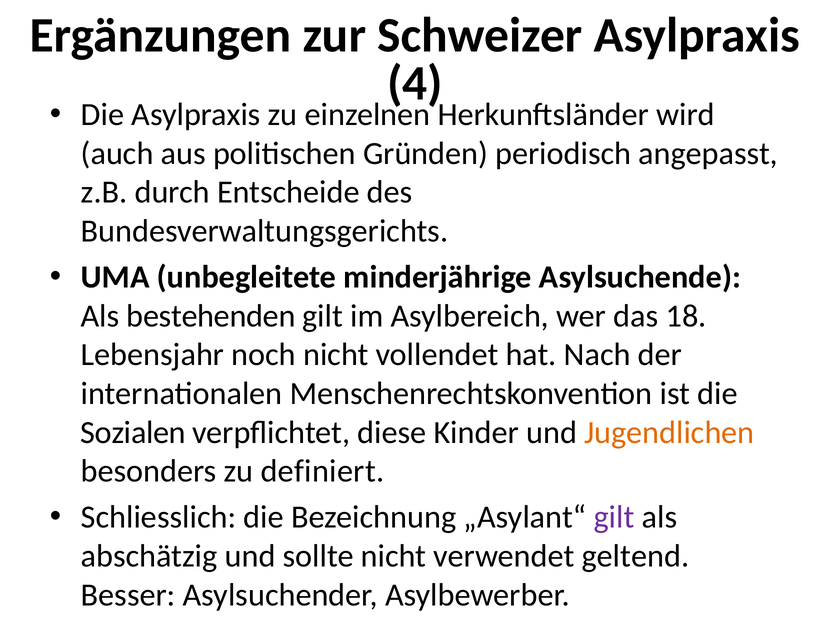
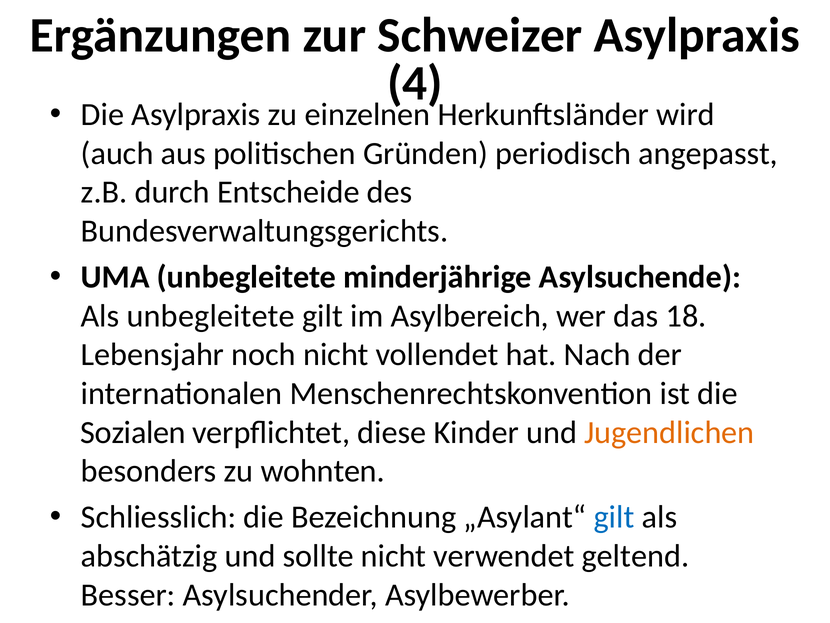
Als bestehenden: bestehenden -> unbegleitete
definiert: definiert -> wohnten
gilt at (614, 517) colour: purple -> blue
